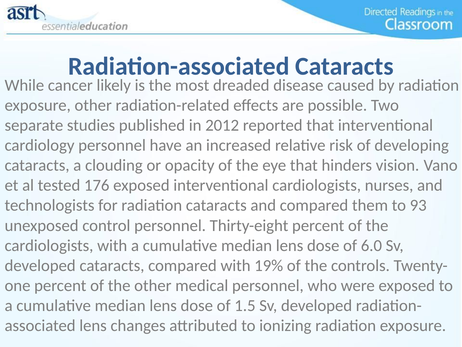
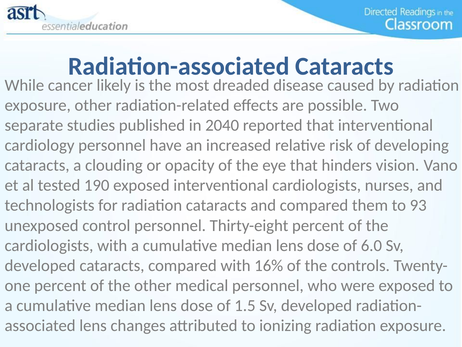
2012: 2012 -> 2040
176: 176 -> 190
19%: 19% -> 16%
